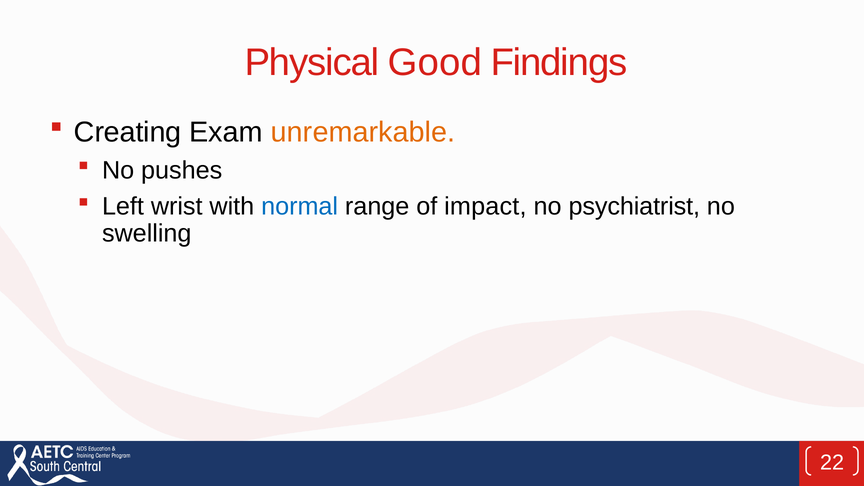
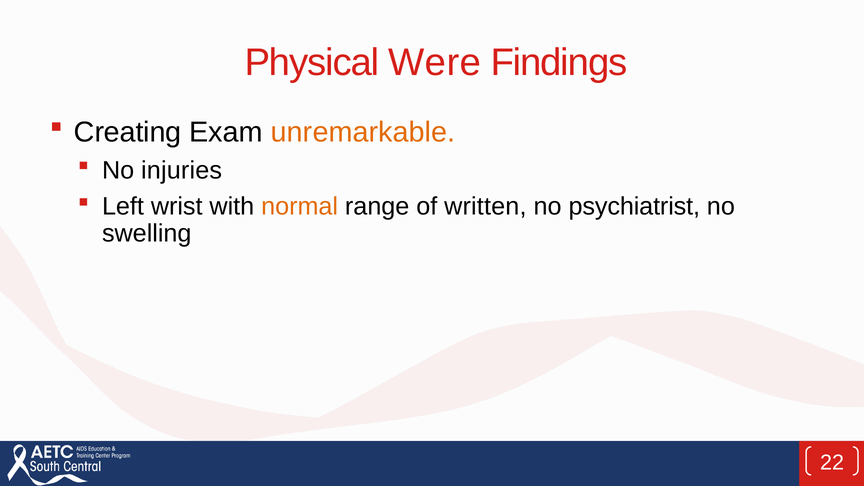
Good: Good -> Were
pushes: pushes -> injuries
normal colour: blue -> orange
impact: impact -> written
